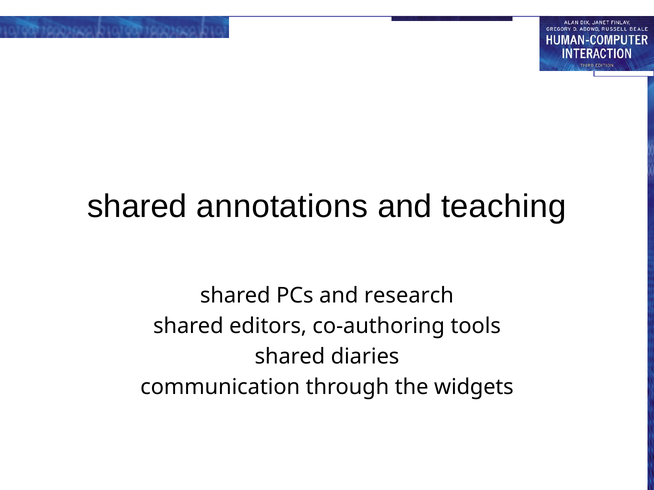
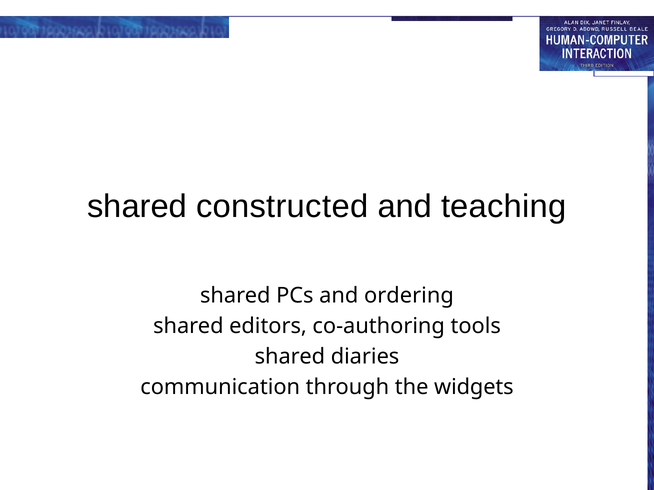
annotations: annotations -> constructed
research: research -> ordering
